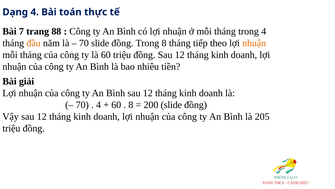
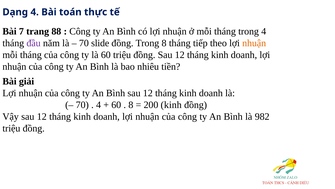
đầu colour: orange -> purple
200 slide: slide -> kinh
205: 205 -> 982
